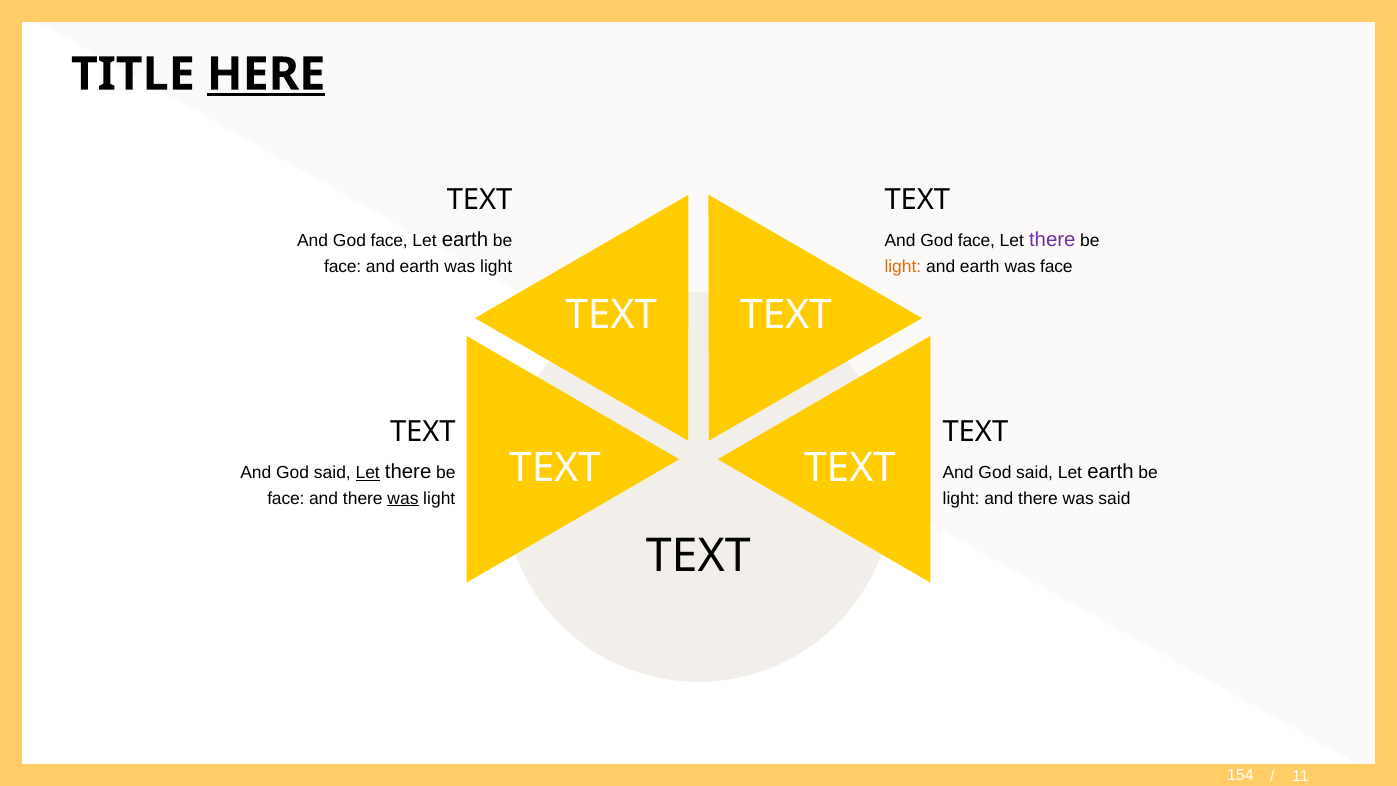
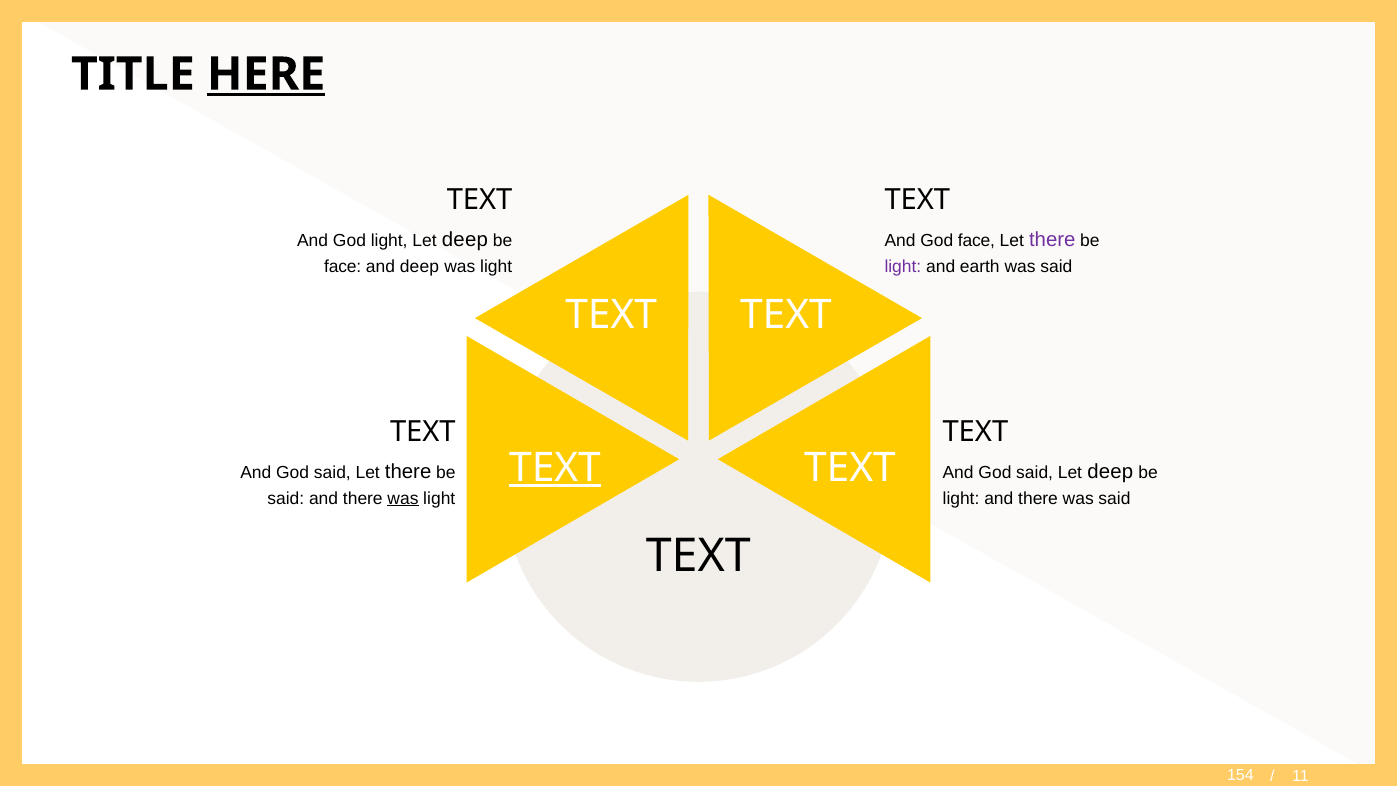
face at (389, 241): face -> light
earth at (465, 240): earth -> deep
earth at (420, 267): earth -> deep
light at (903, 267) colour: orange -> purple
face at (1056, 267): face -> said
TEXT at (555, 468) underline: none -> present
Let at (368, 472) underline: present -> none
said Let earth: earth -> deep
face at (286, 498): face -> said
